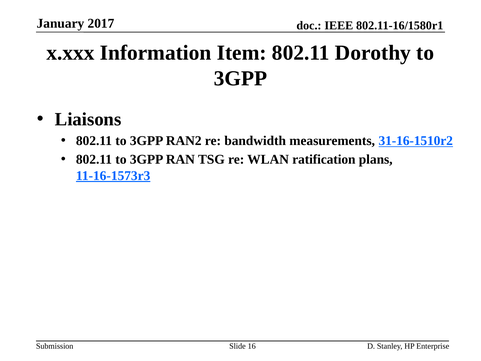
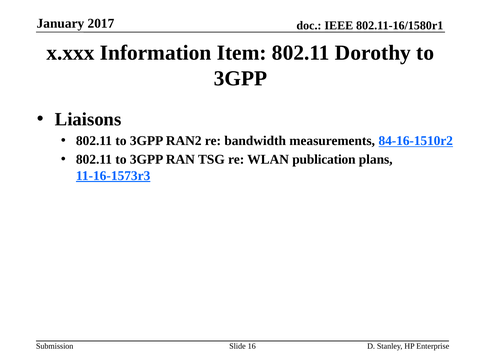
31-16-1510r2: 31-16-1510r2 -> 84-16-1510r2
ratification: ratification -> publication
